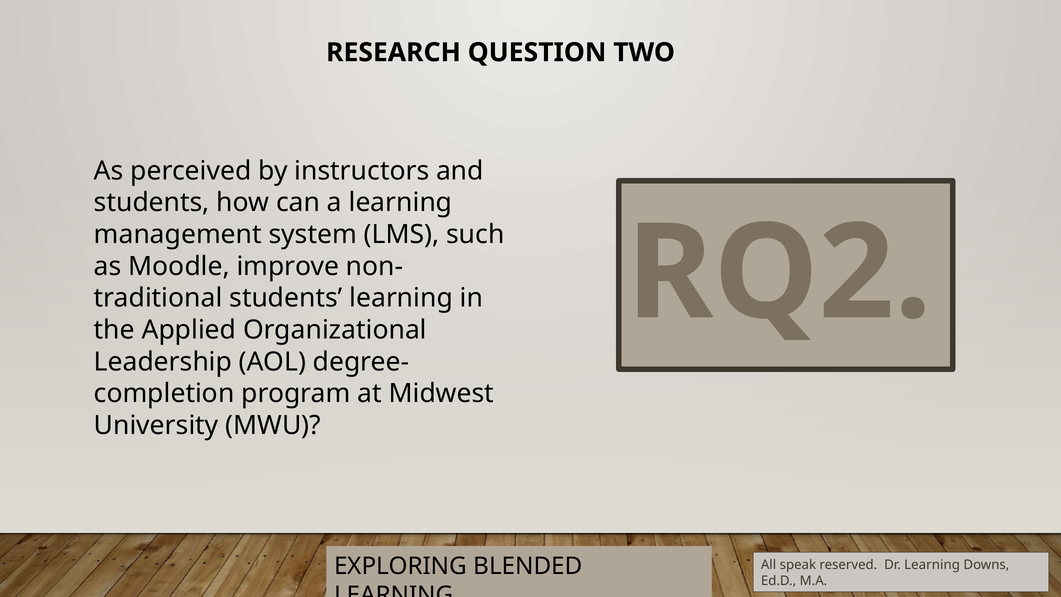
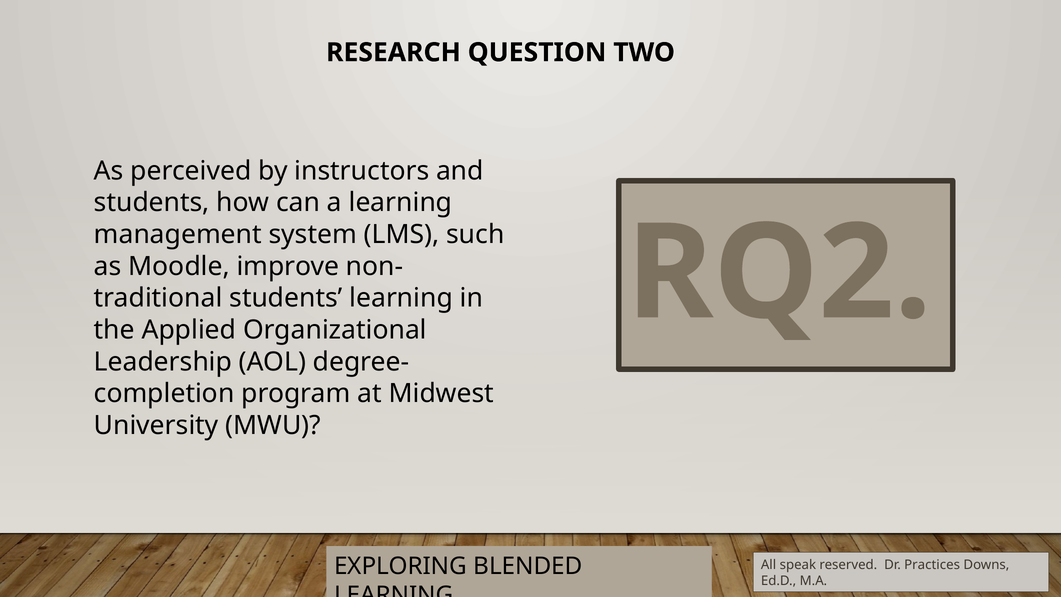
Dr Learning: Learning -> Practices
